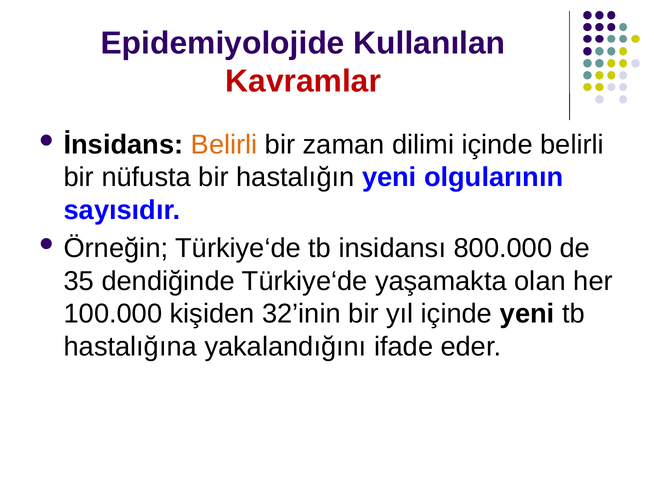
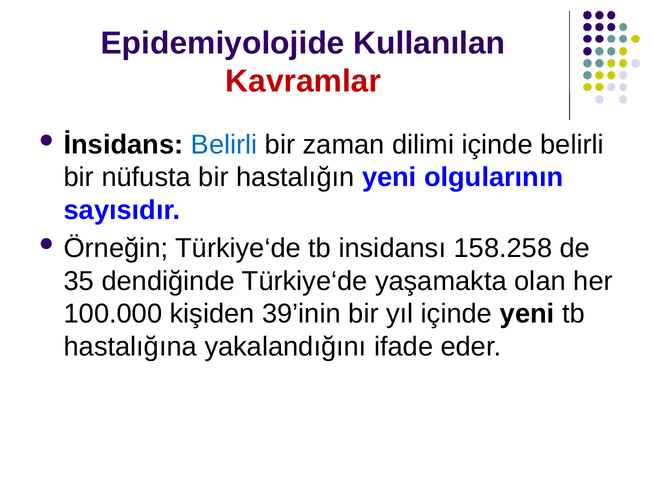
Belirli at (224, 144) colour: orange -> blue
800.000: 800.000 -> 158.258
32’inin: 32’inin -> 39’inin
